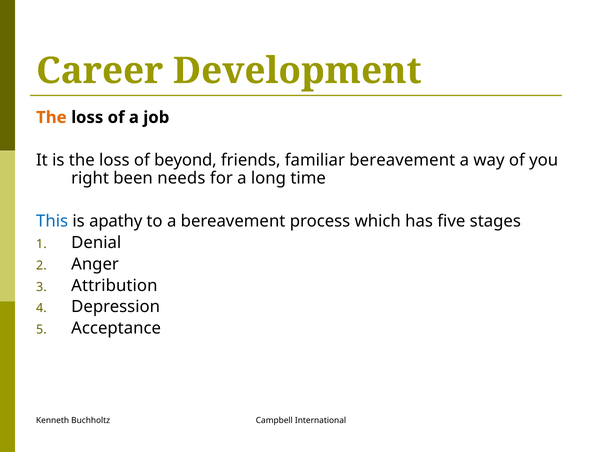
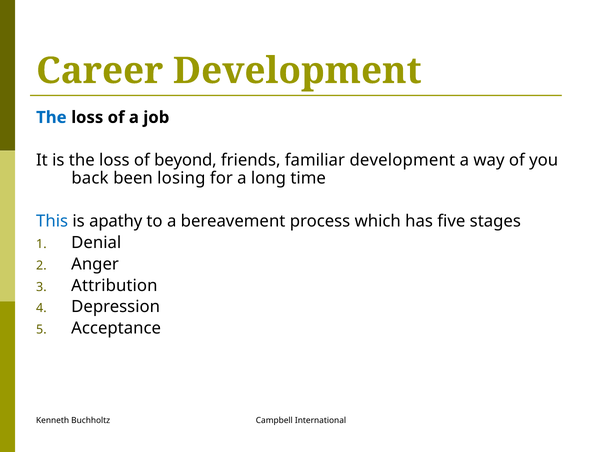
The at (51, 117) colour: orange -> blue
familiar bereavement: bereavement -> development
right: right -> back
needs: needs -> losing
